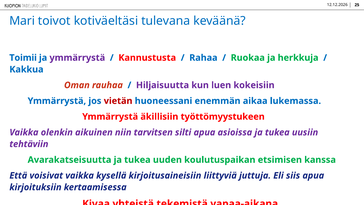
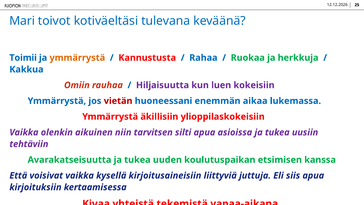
ymmärrystä at (77, 58) colour: purple -> orange
Oman: Oman -> Omiin
työttömyystukeen: työttömyystukeen -> ylioppilaskokeisiin
